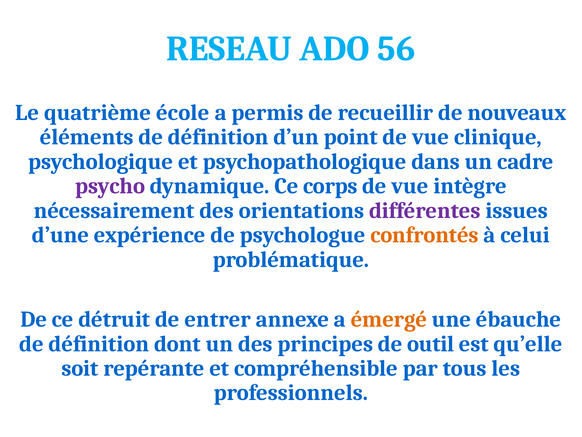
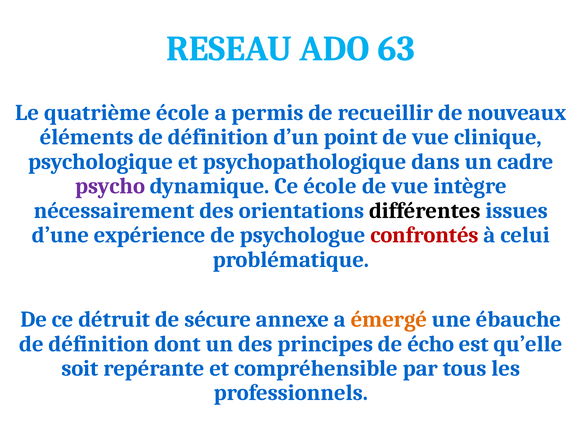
56: 56 -> 63
Ce corps: corps -> école
différentes colour: purple -> black
confrontés colour: orange -> red
entrer: entrer -> sécure
outil: outil -> écho
